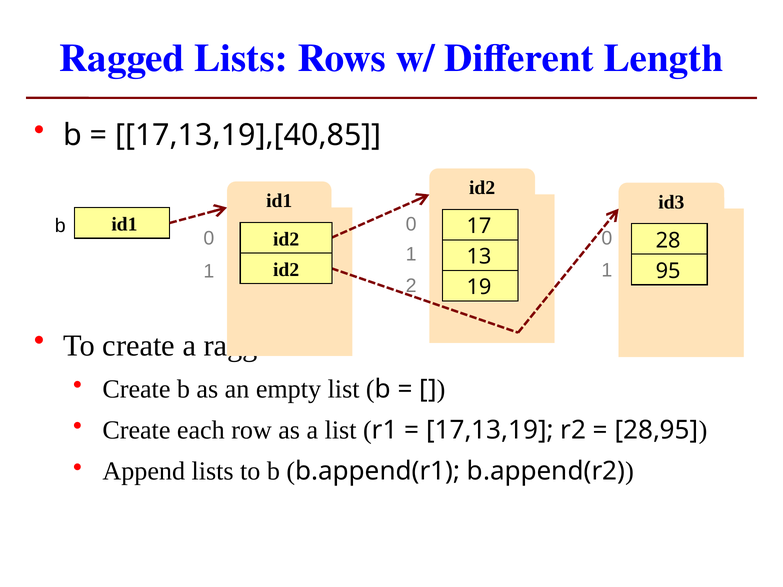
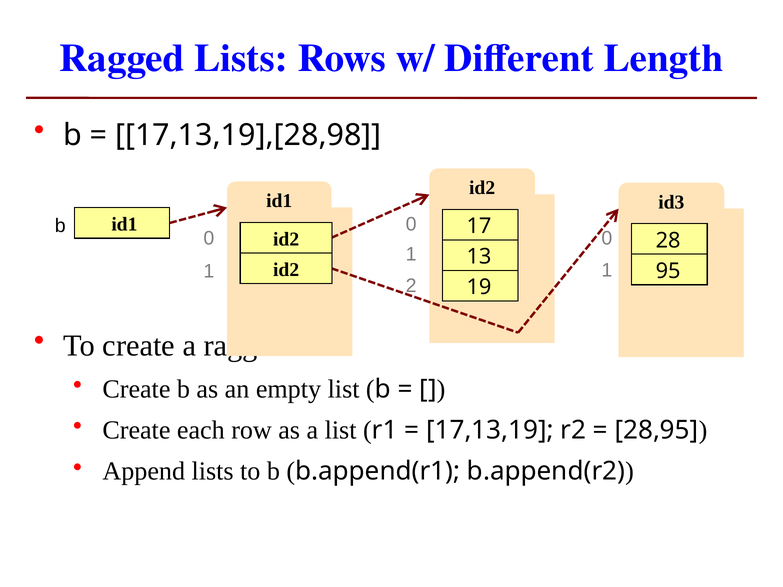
17,13,19],[40,85: 17,13,19],[40,85 -> 17,13,19],[28,98
